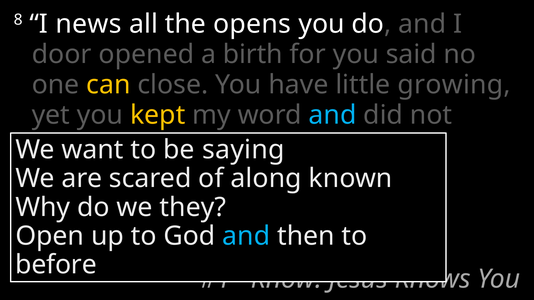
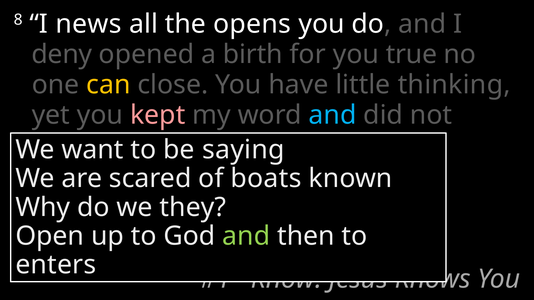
door at (62, 54): door -> deny
said: said -> true
growing: growing -> thinking
kept colour: yellow -> pink
along: along -> boats
and at (246, 236) colour: light blue -> light green
before: before -> enters
